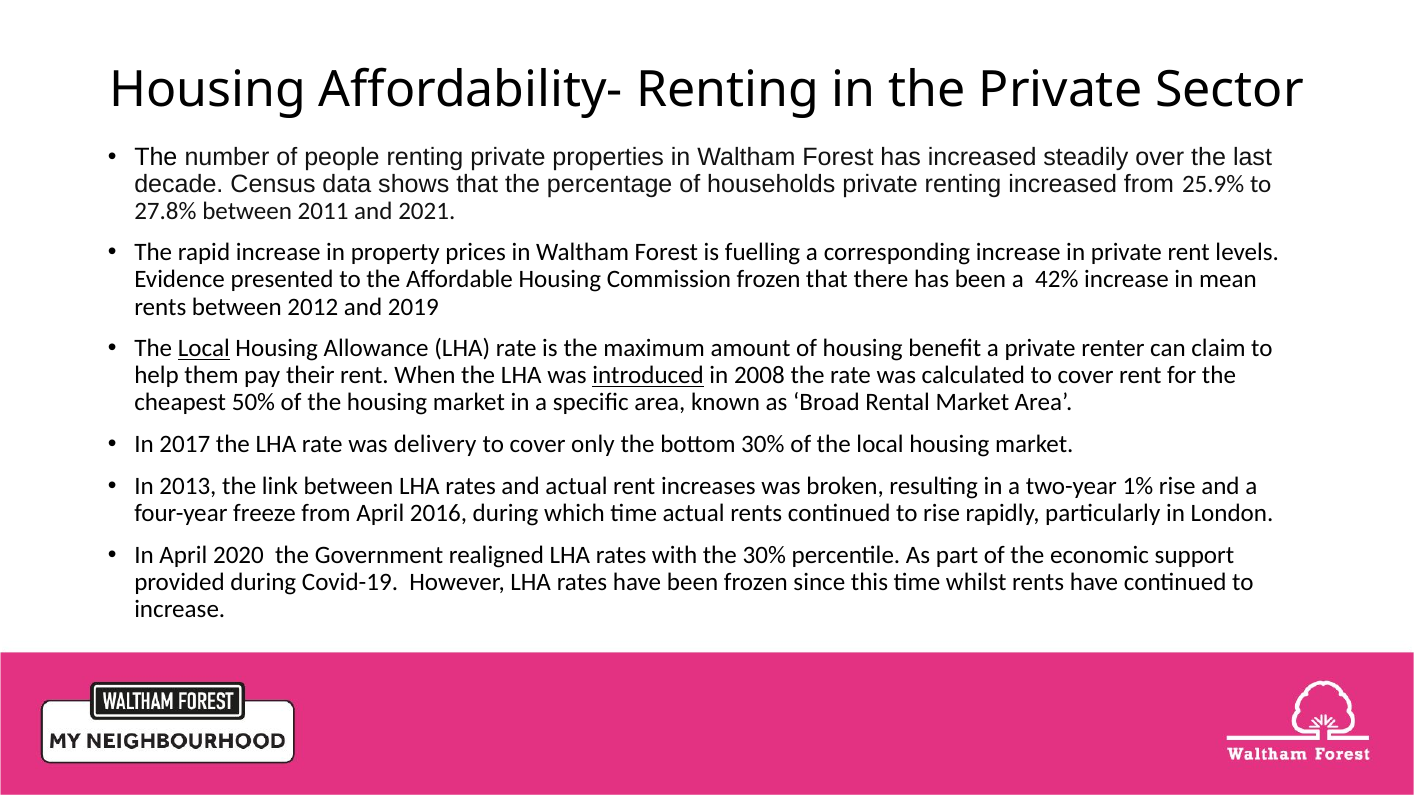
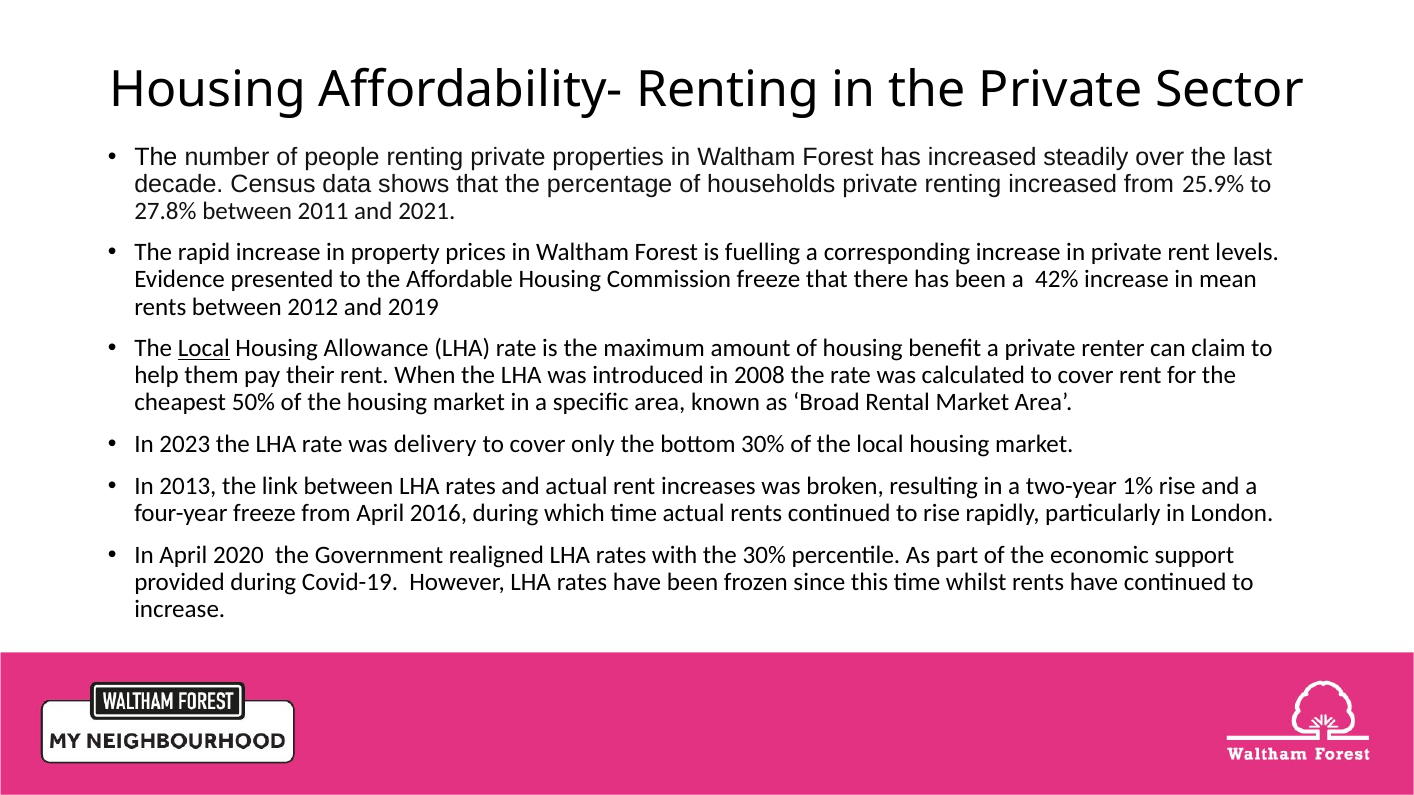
Commission frozen: frozen -> freeze
introduced underline: present -> none
2017: 2017 -> 2023
